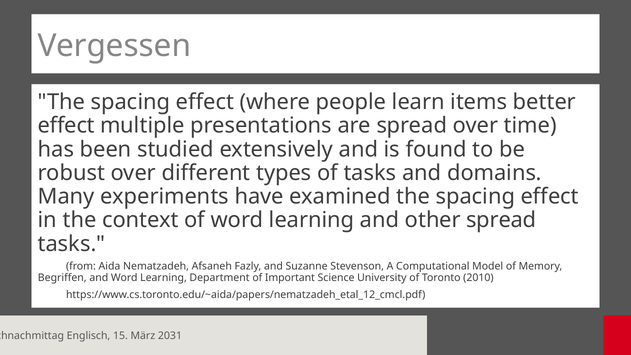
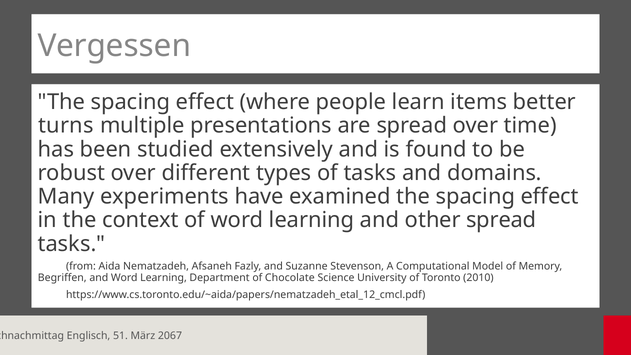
effect at (66, 126): effect -> turns
Important: Important -> Chocolate
15: 15 -> 51
2031: 2031 -> 2067
